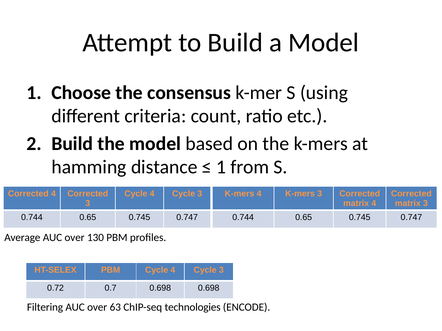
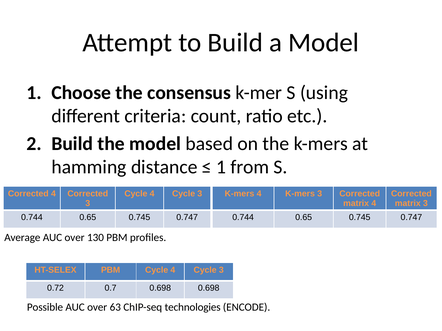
Filtering: Filtering -> Possible
